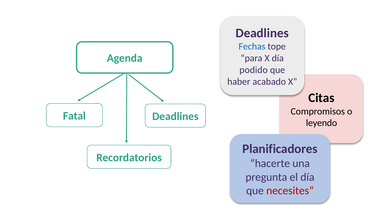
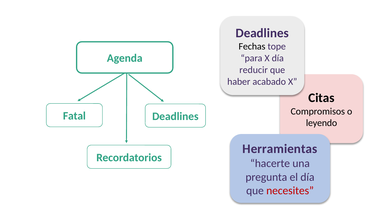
Fechas colour: blue -> black
podido: podido -> reducir
Planificadores: Planificadores -> Herramientas
